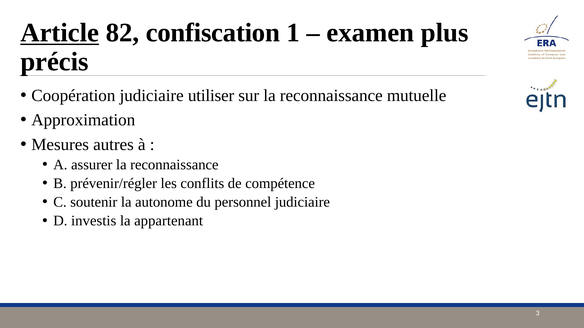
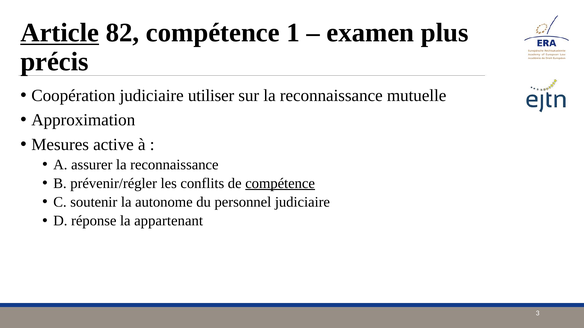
82 confiscation: confiscation -> compétence
autres: autres -> active
compétence at (280, 184) underline: none -> present
investis: investis -> réponse
